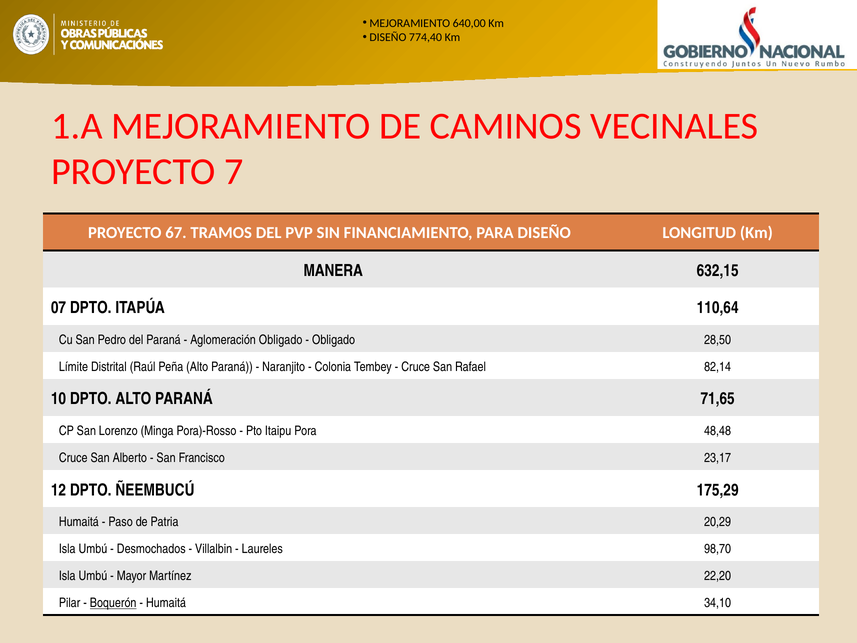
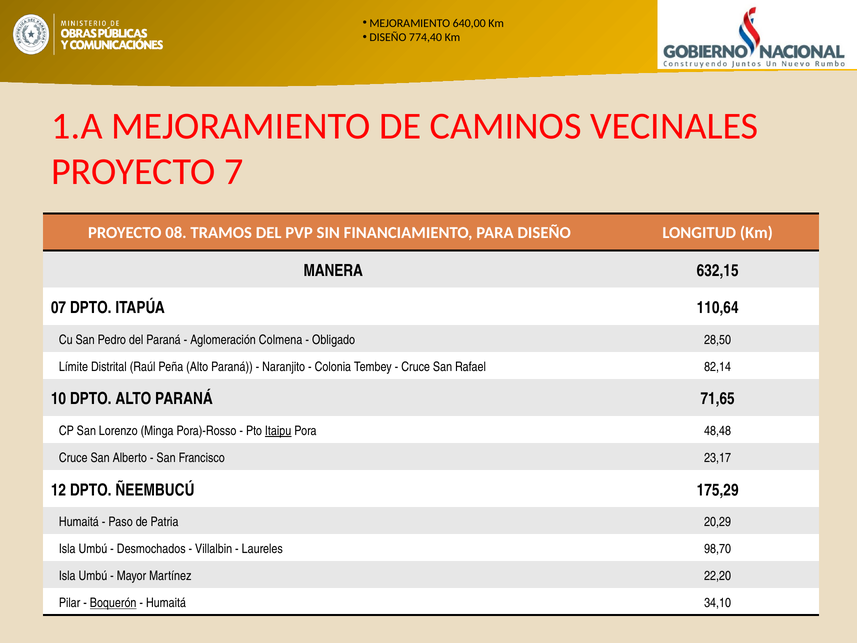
67: 67 -> 08
Aglomeración Obligado: Obligado -> Colmena
Itaipu underline: none -> present
